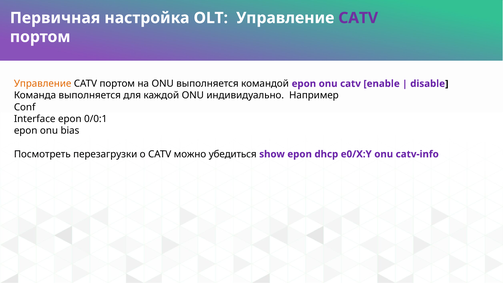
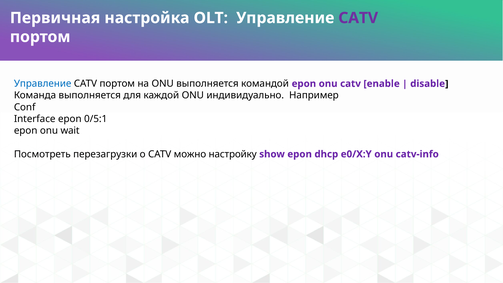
Управление at (43, 84) colour: orange -> blue
0/0:1: 0/0:1 -> 0/5:1
bias: bias -> wait
убедиться: убедиться -> настройку
